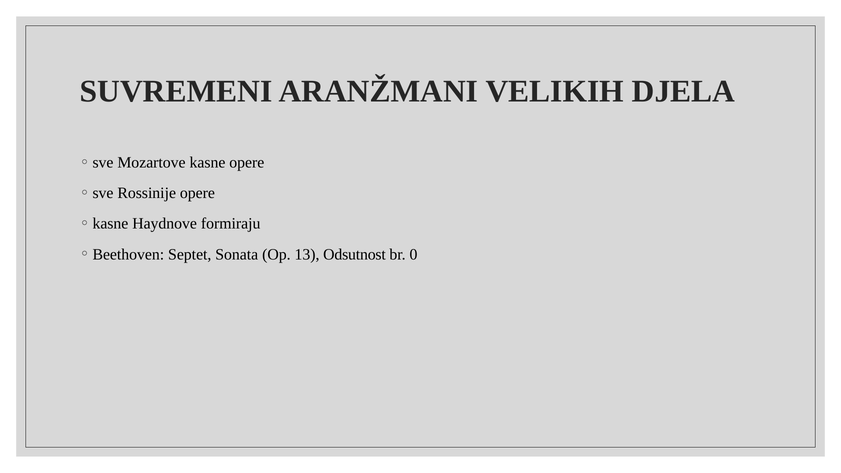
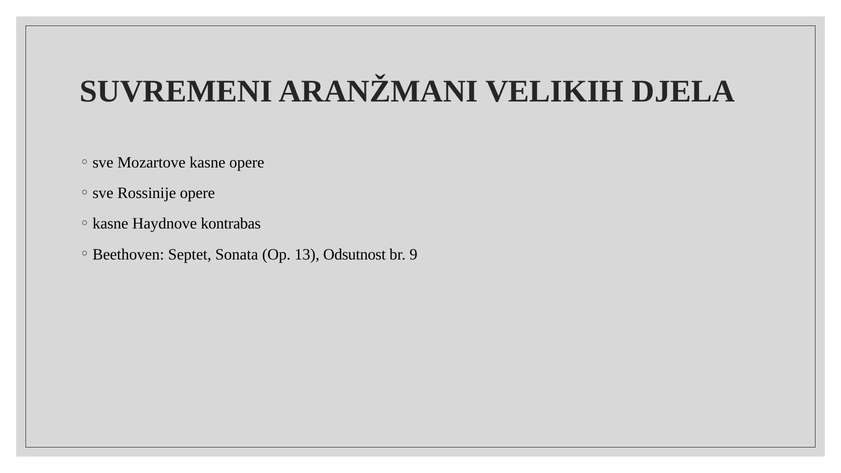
formiraju: formiraju -> kontrabas
0: 0 -> 9
